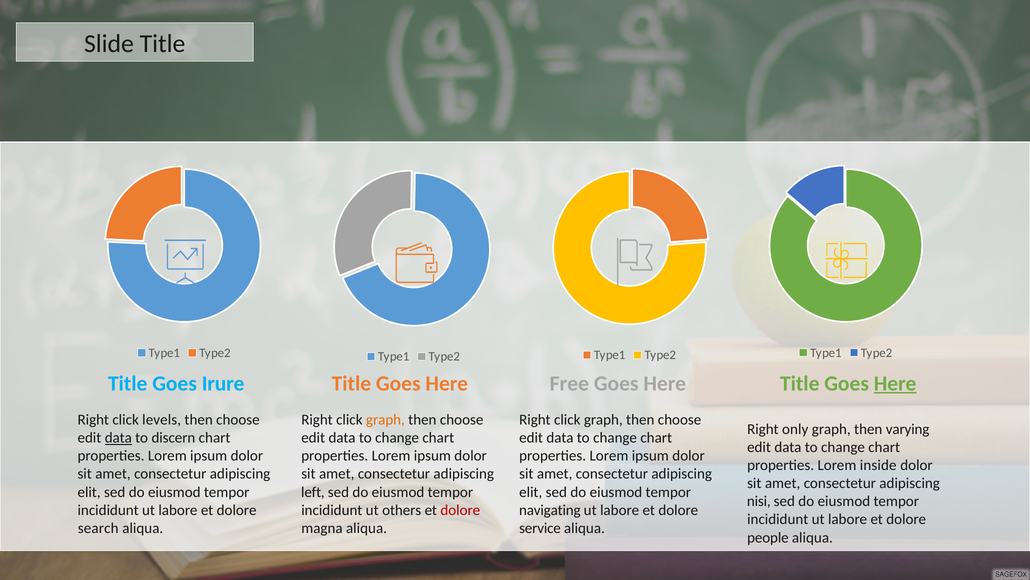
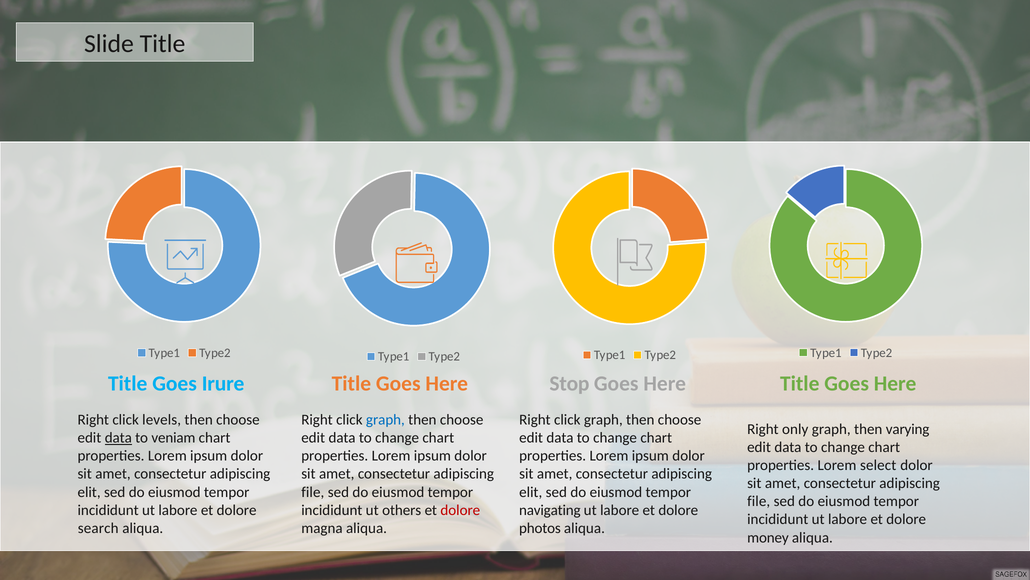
Free: Free -> Stop
Here at (895, 383) underline: present -> none
graph at (385, 419) colour: orange -> blue
discern: discern -> veniam
inside: inside -> select
left at (313, 492): left -> file
nisi at (759, 501): nisi -> file
service: service -> photos
people: people -> money
